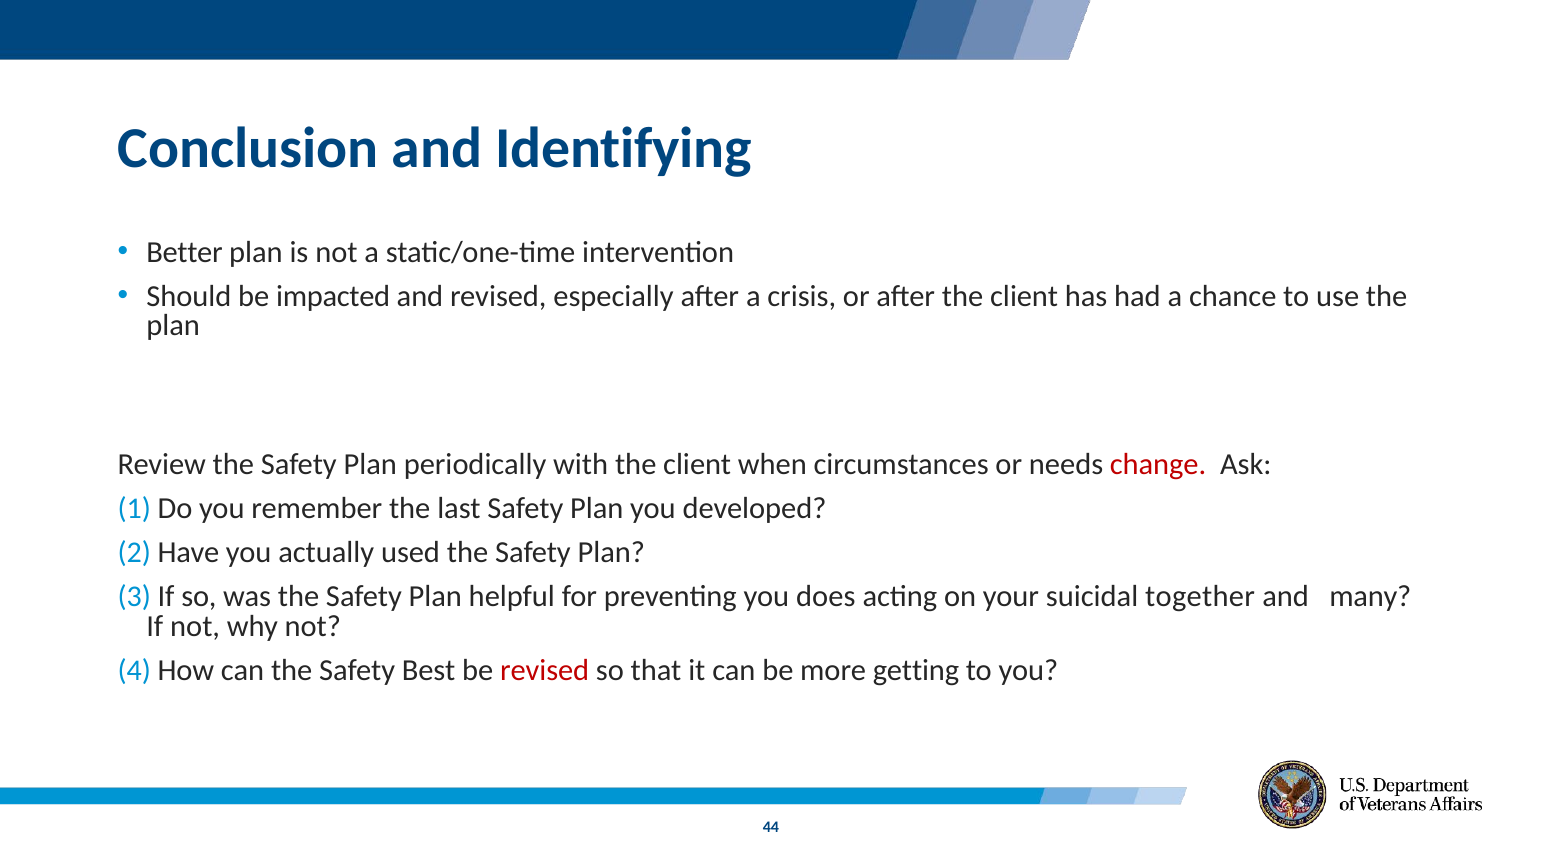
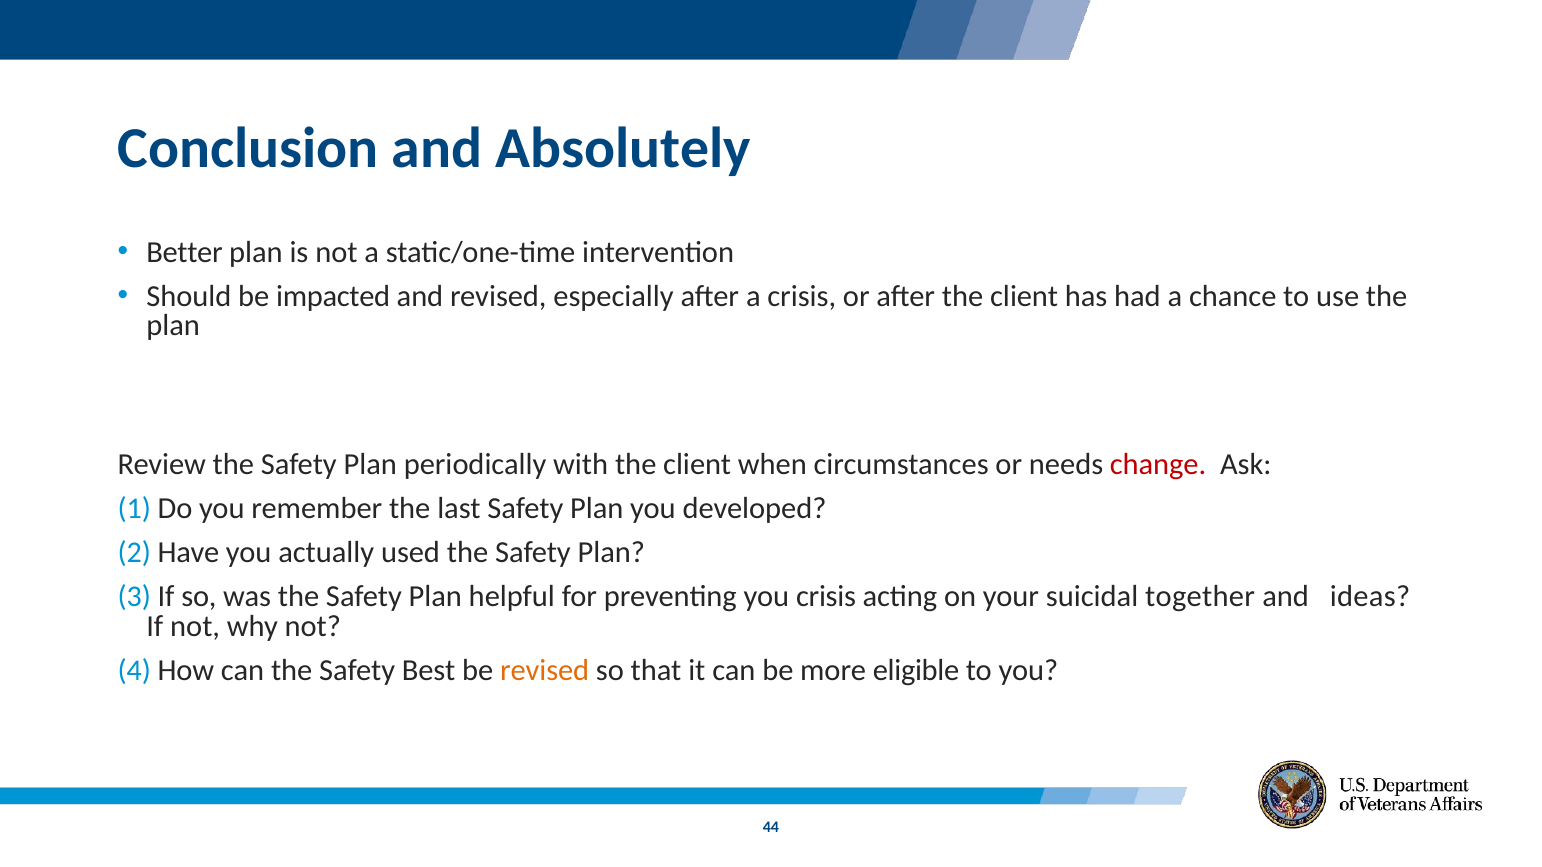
Identifying: Identifying -> Absolutely
you does: does -> crisis
many: many -> ideas
revised at (545, 670) colour: red -> orange
getting: getting -> eligible
